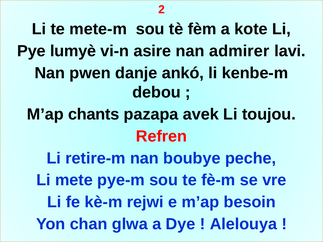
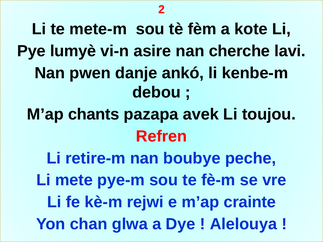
admirer: admirer -> cherche
besoin: besoin -> crainte
